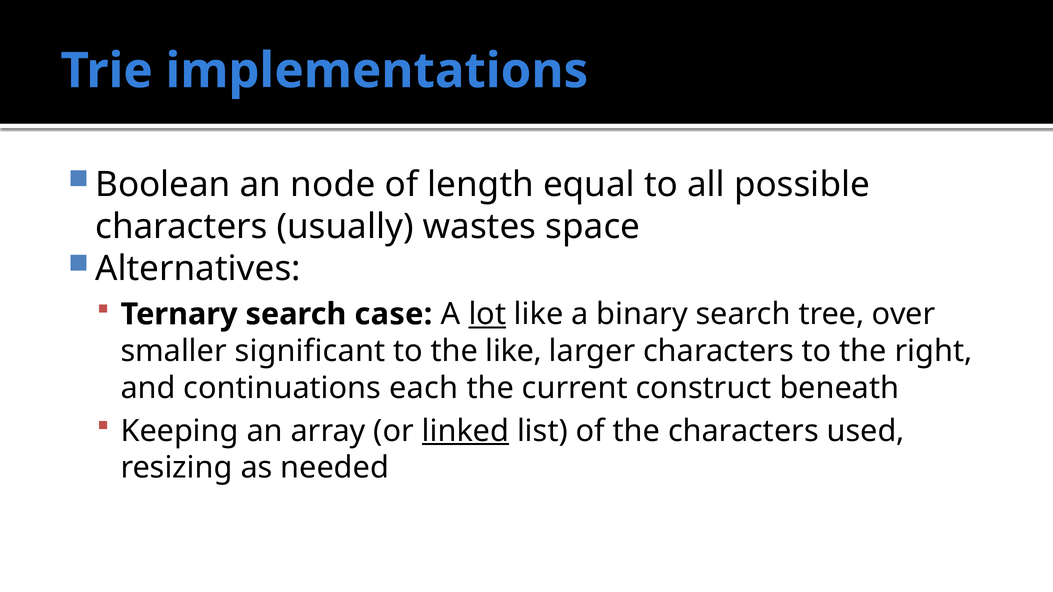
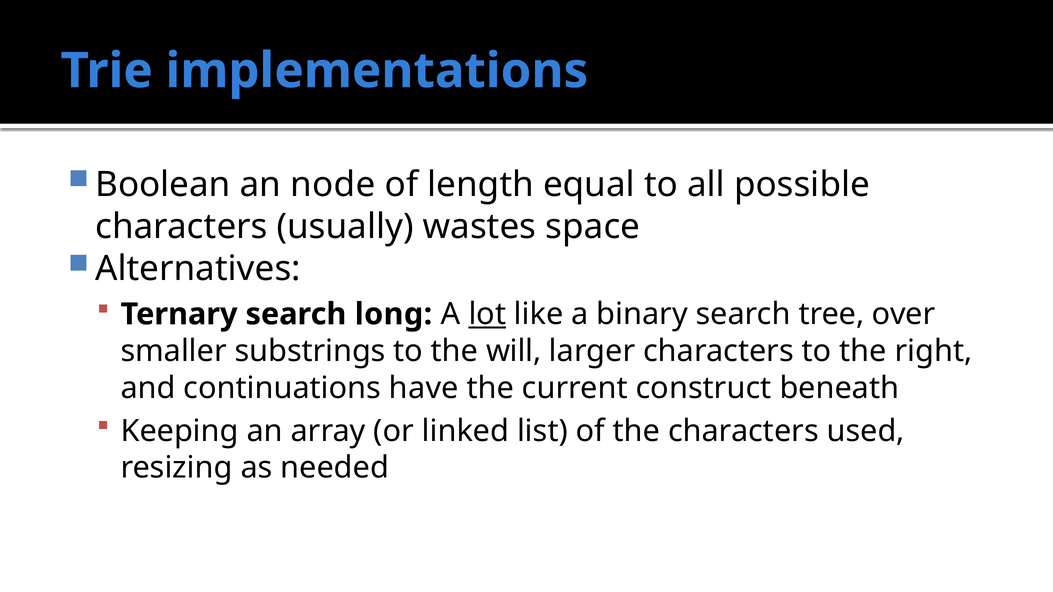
case: case -> long
significant: significant -> substrings
the like: like -> will
each: each -> have
linked underline: present -> none
